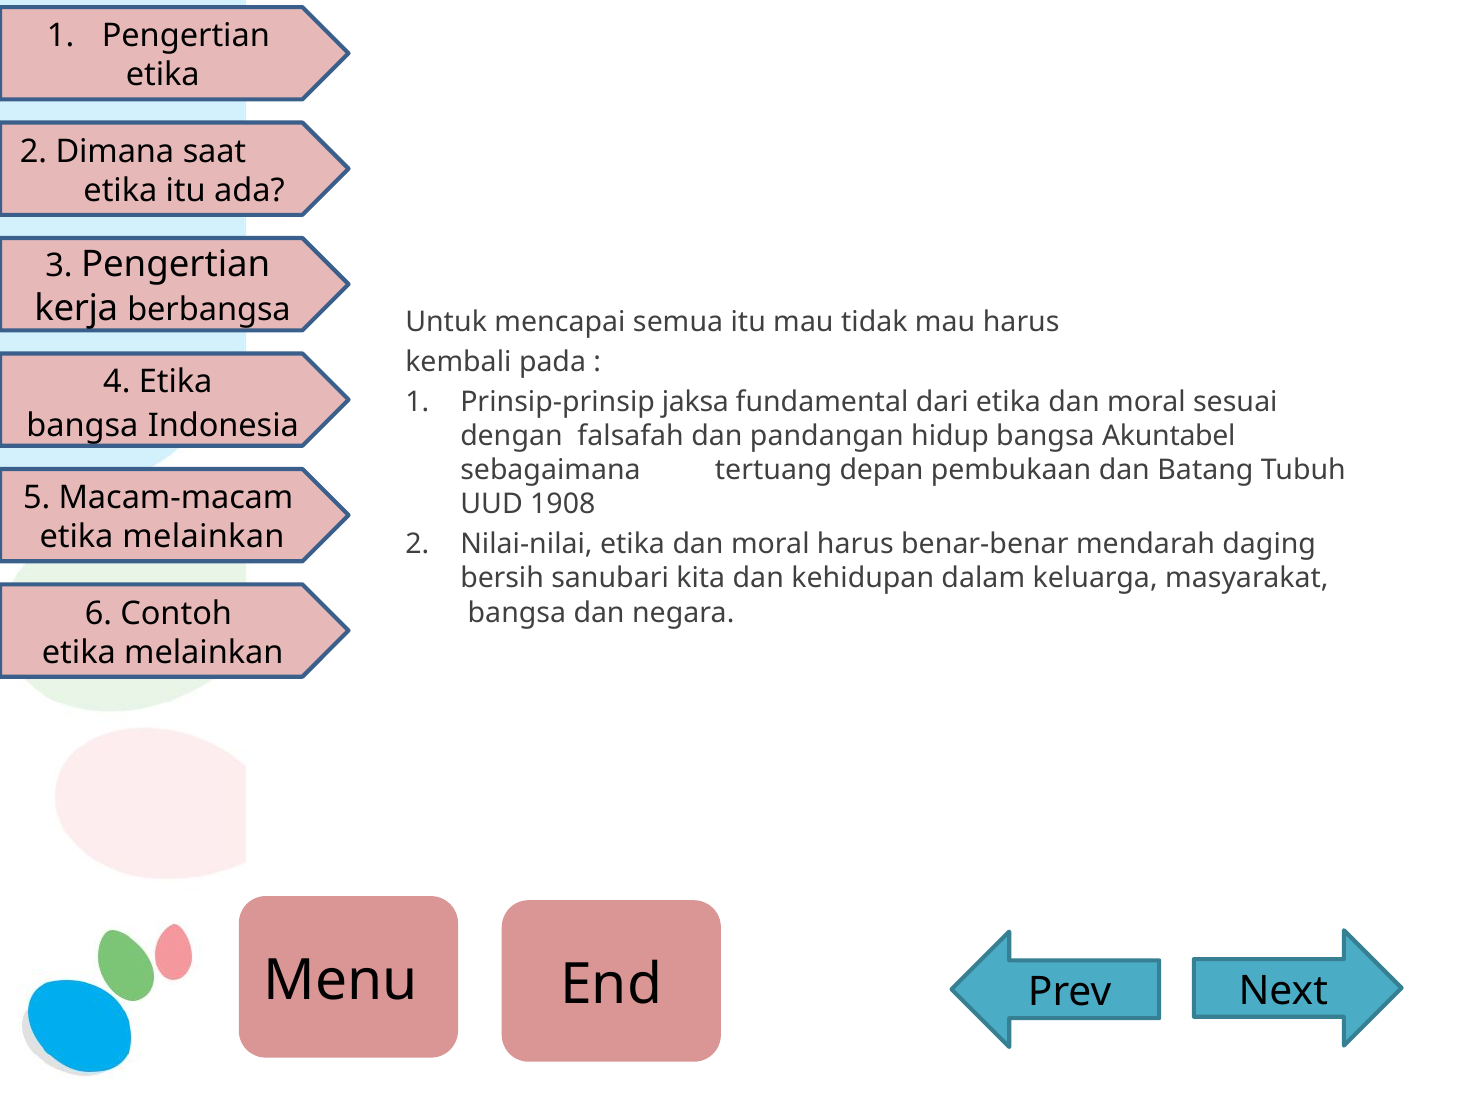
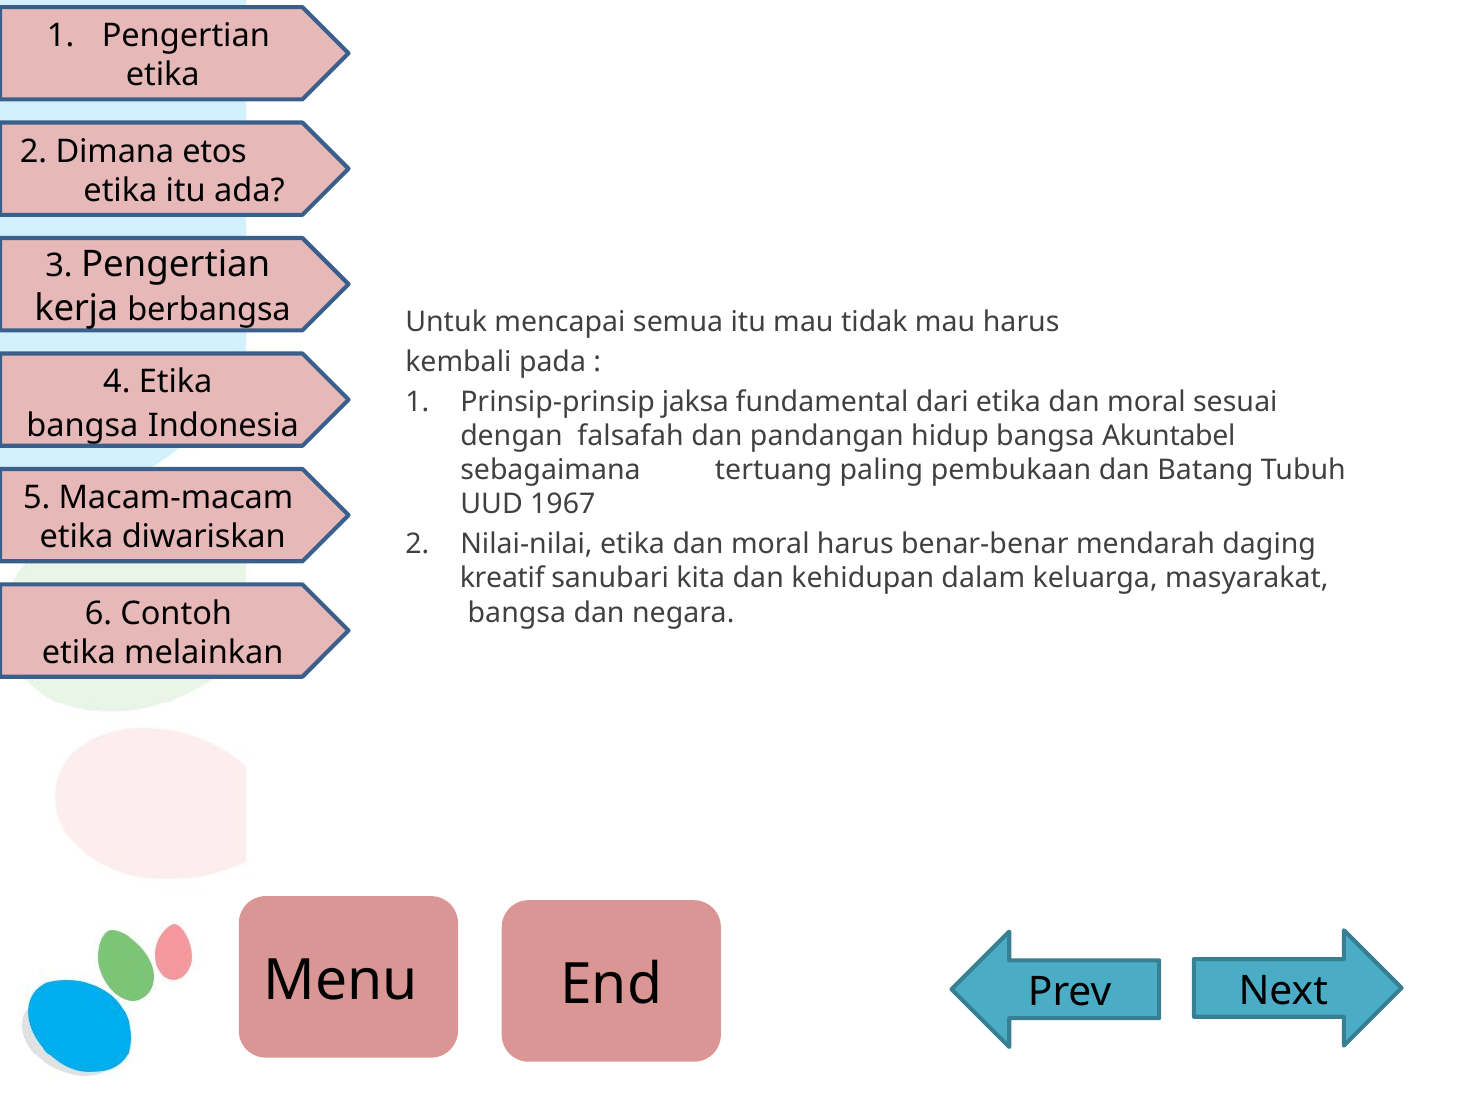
saat: saat -> etos
depan: depan -> paling
1908: 1908 -> 1967
melainkan at (203, 537): melainkan -> diwariskan
bersih: bersih -> kreatif
